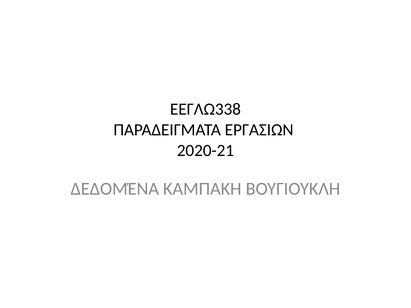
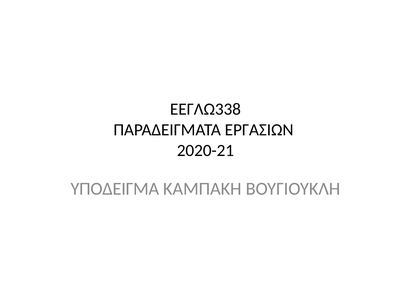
ΔΕΔΟΜΈΝΑ: ΔΕΔΟΜΈΝΑ -> ΥΠΟΔΕΙΓΜΑ
